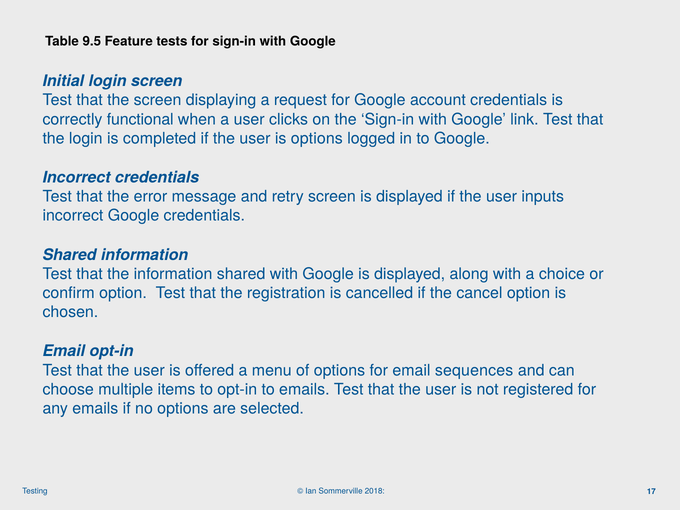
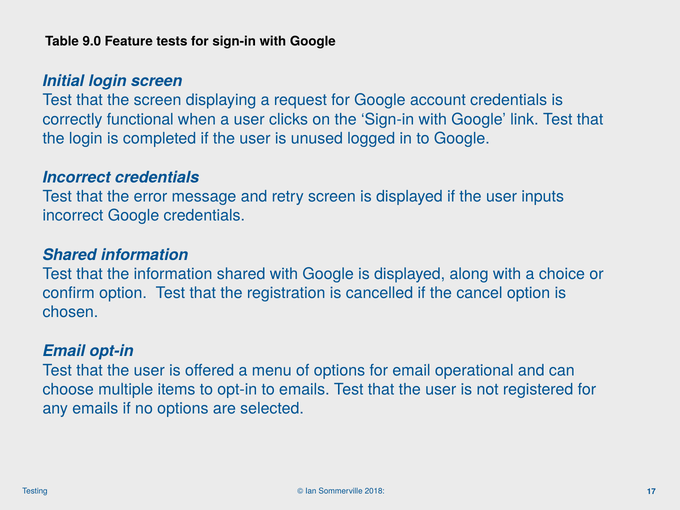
9.5: 9.5 -> 9.0
is options: options -> unused
sequences: sequences -> operational
